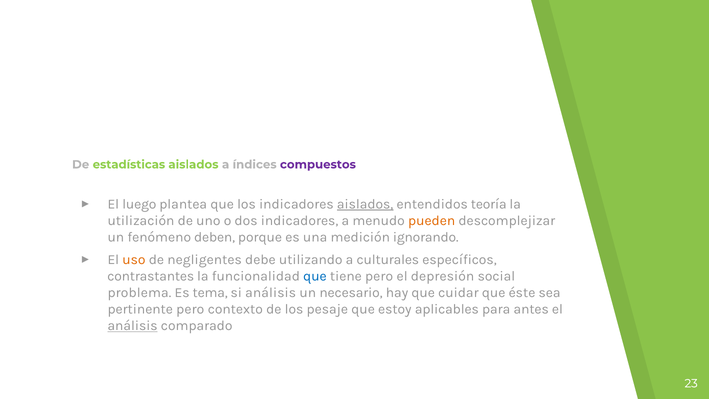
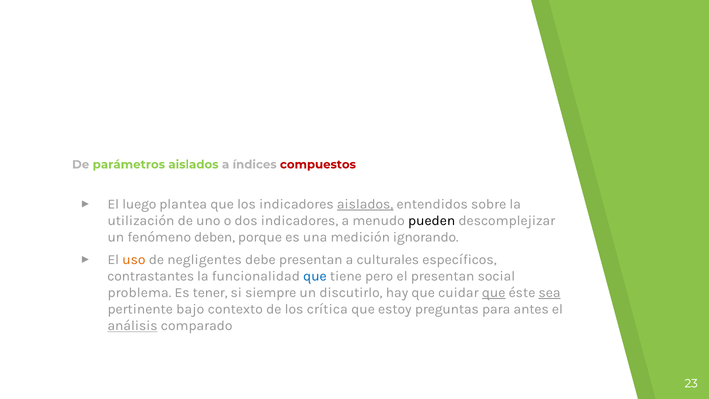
estadísticas: estadísticas -> parámetros
compuestos colour: purple -> red
teoría: teoría -> sobre
pueden colour: orange -> black
debe utilizando: utilizando -> presentan
el depresión: depresión -> presentan
tema: tema -> tener
si análisis: análisis -> siempre
necesario: necesario -> discutirlo
que at (494, 293) underline: none -> present
sea underline: none -> present
pertinente pero: pero -> bajo
pesaje: pesaje -> crítica
aplicables: aplicables -> preguntas
